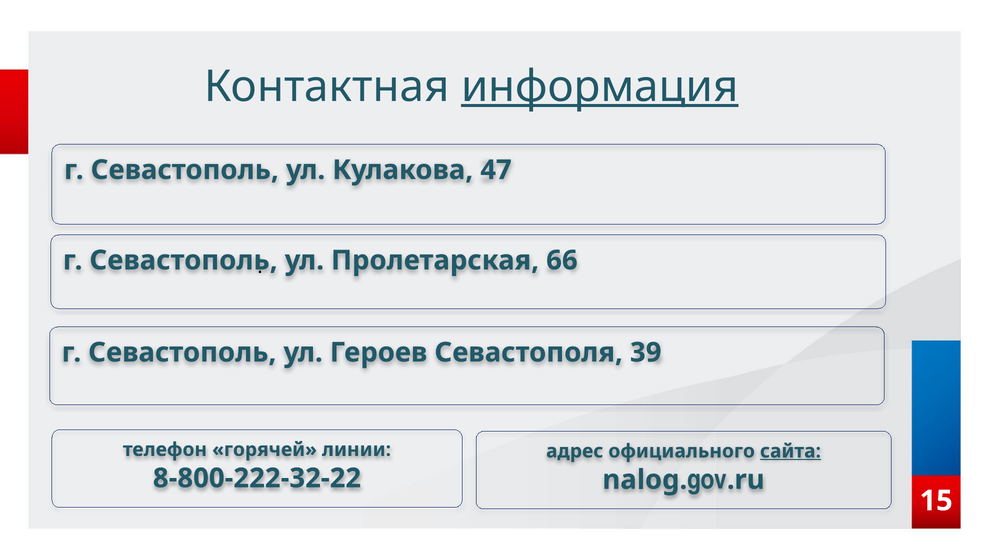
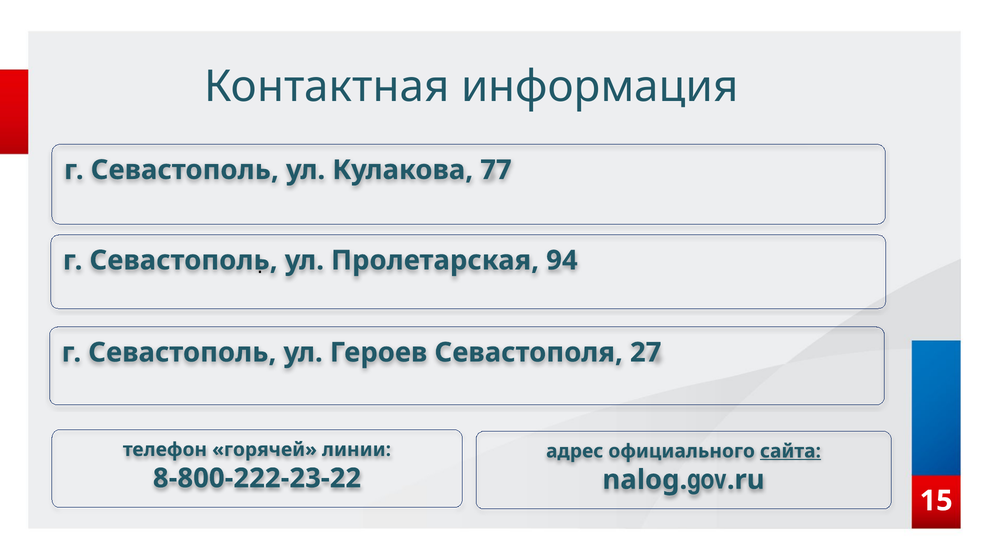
информация underline: present -> none
47: 47 -> 77
66: 66 -> 94
39: 39 -> 27
8-800-222-32-22: 8-800-222-32-22 -> 8-800-222-23-22
